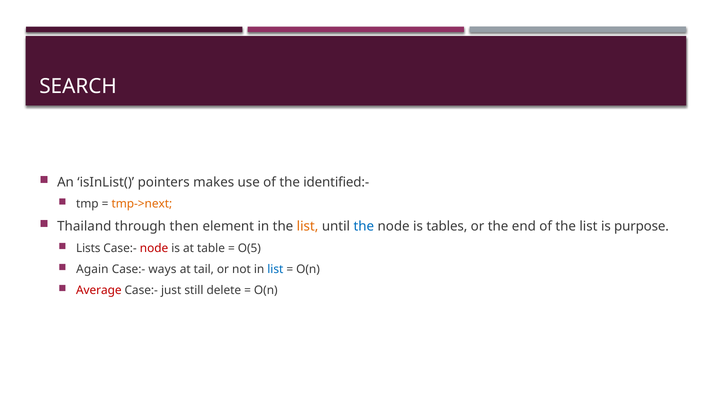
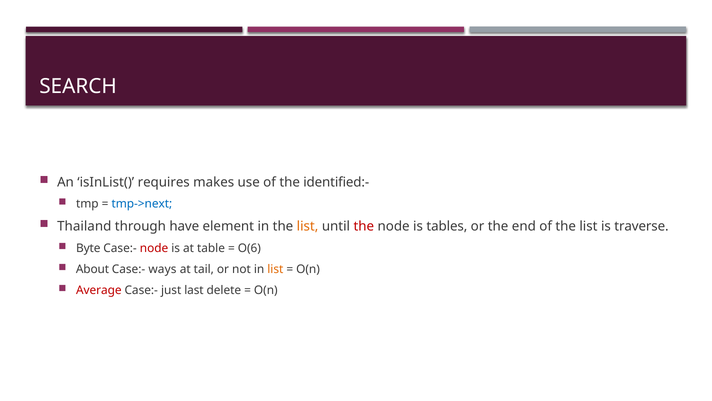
pointers: pointers -> requires
tmp->next colour: orange -> blue
then: then -> have
the at (364, 226) colour: blue -> red
purpose: purpose -> traverse
Lists: Lists -> Byte
O(5: O(5 -> O(6
Again: Again -> About
list at (275, 269) colour: blue -> orange
still: still -> last
